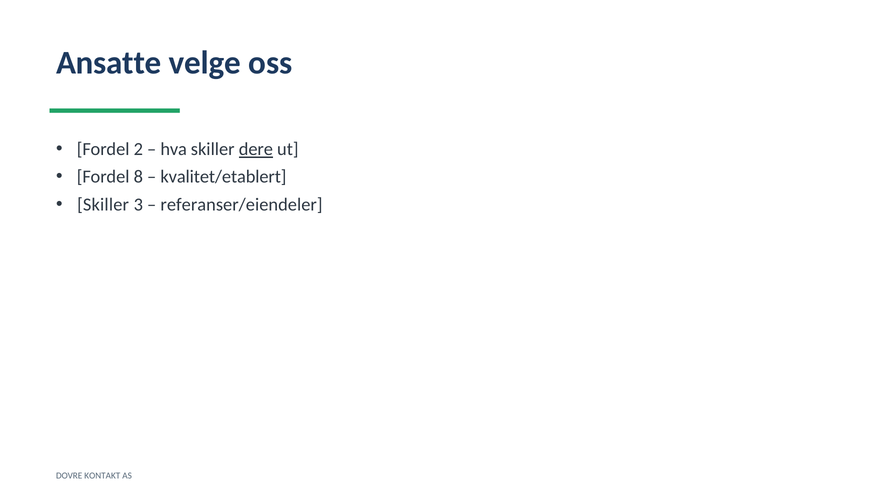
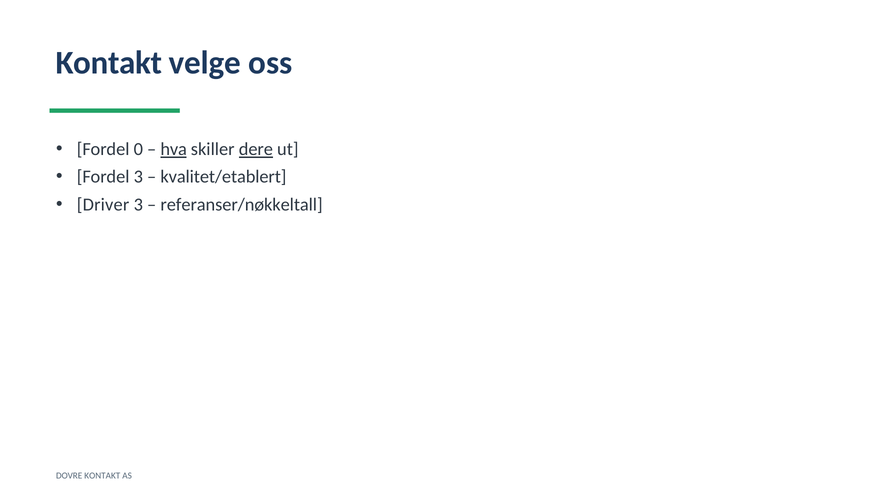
Ansatte at (109, 63): Ansatte -> Kontakt
2: 2 -> 0
hva underline: none -> present
Fordel 8: 8 -> 3
Skiller at (103, 205): Skiller -> Driver
referanser/eiendeler: referanser/eiendeler -> referanser/nøkkeltall
